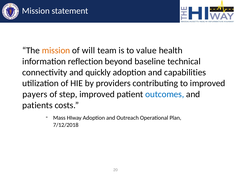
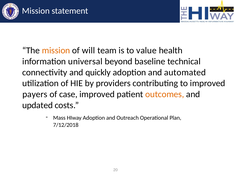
reflection: reflection -> universal
capabilities: capabilities -> automated
step: step -> case
outcomes colour: blue -> orange
patients: patients -> updated
